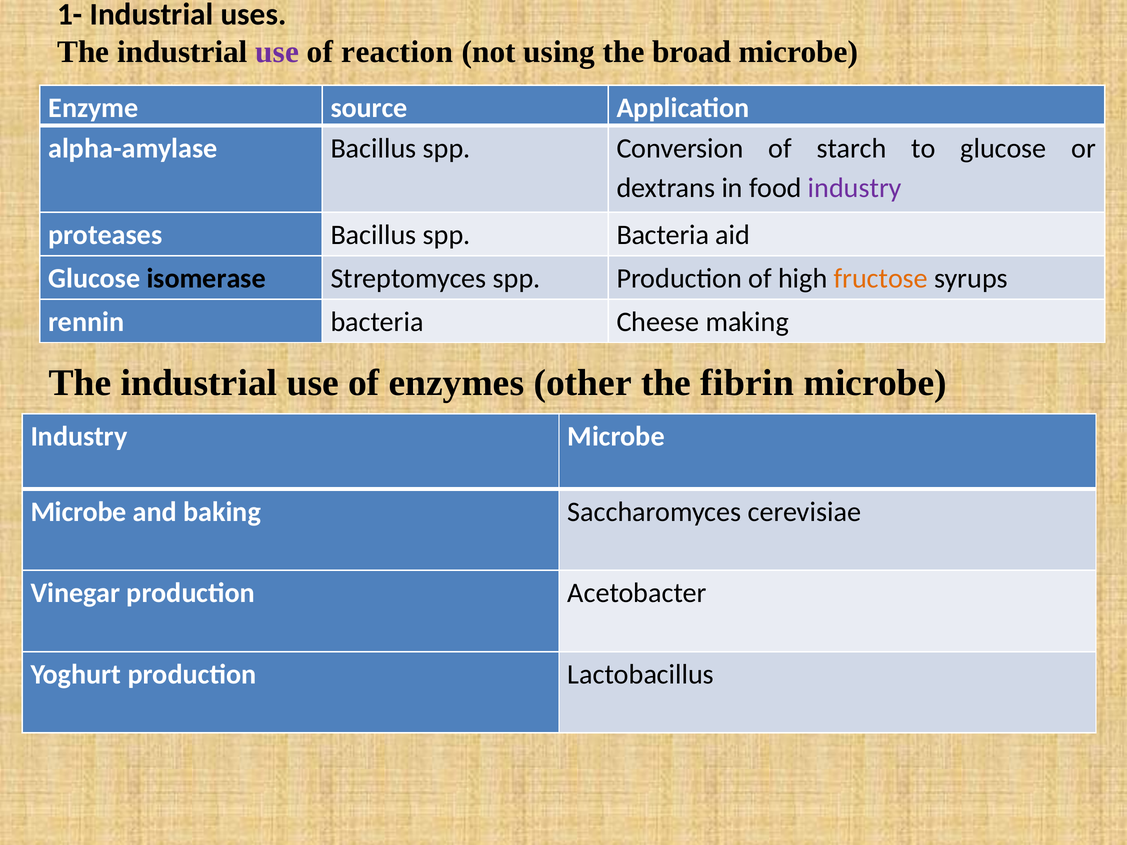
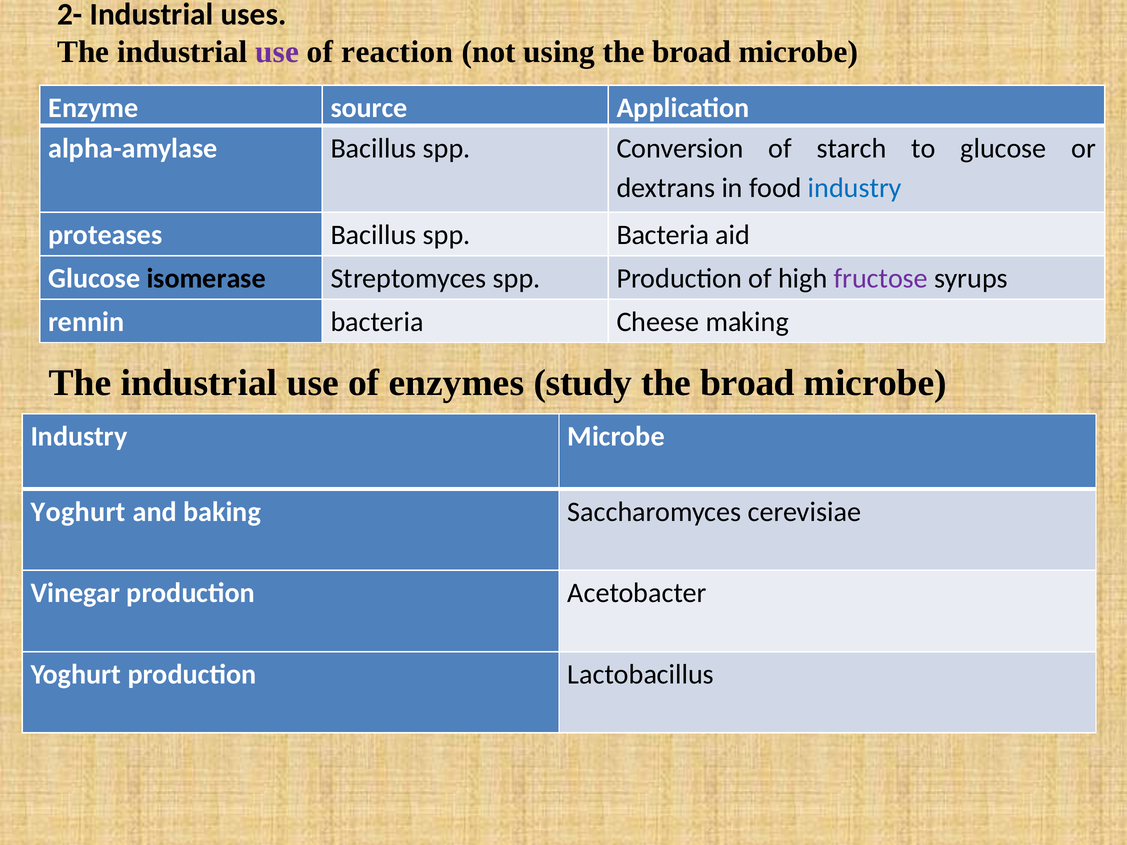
1-: 1- -> 2-
industry at (855, 188) colour: purple -> blue
fructose colour: orange -> purple
other: other -> study
fibrin at (747, 383): fibrin -> broad
Microbe at (79, 512): Microbe -> Yoghurt
